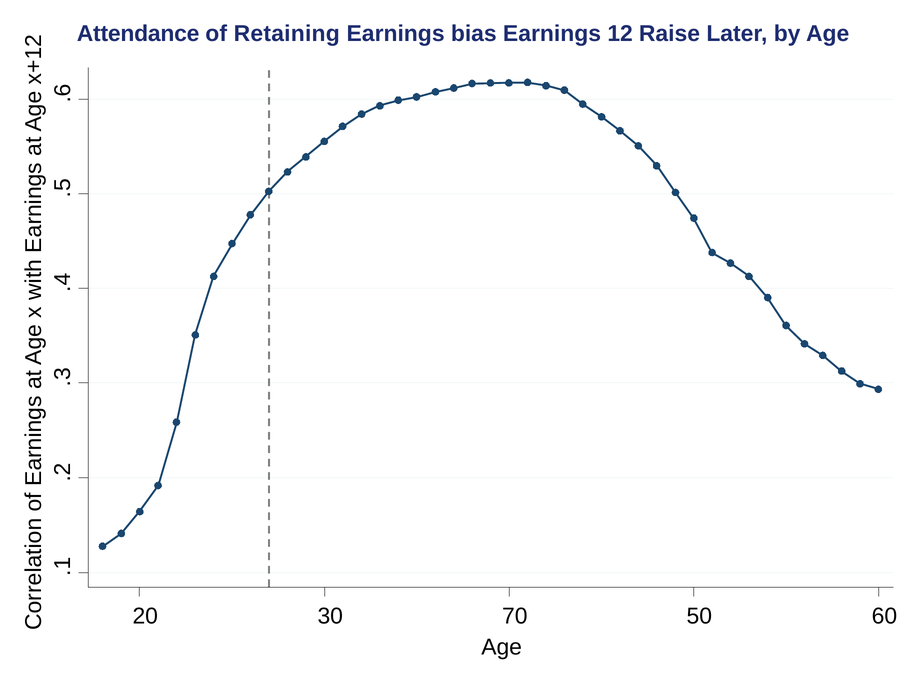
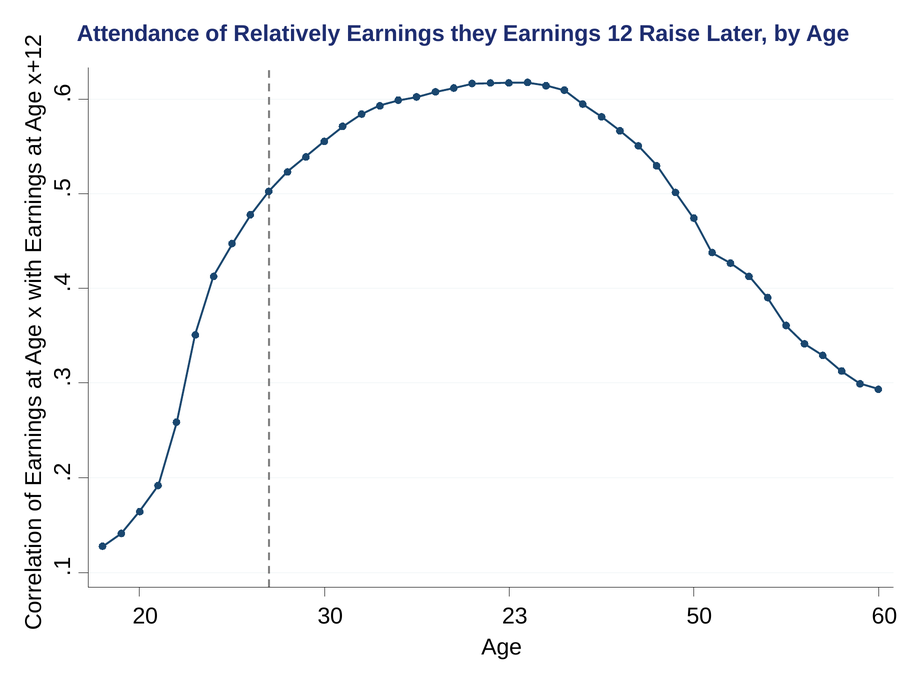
Retaining: Retaining -> Relatively
bias: bias -> they
70: 70 -> 23
